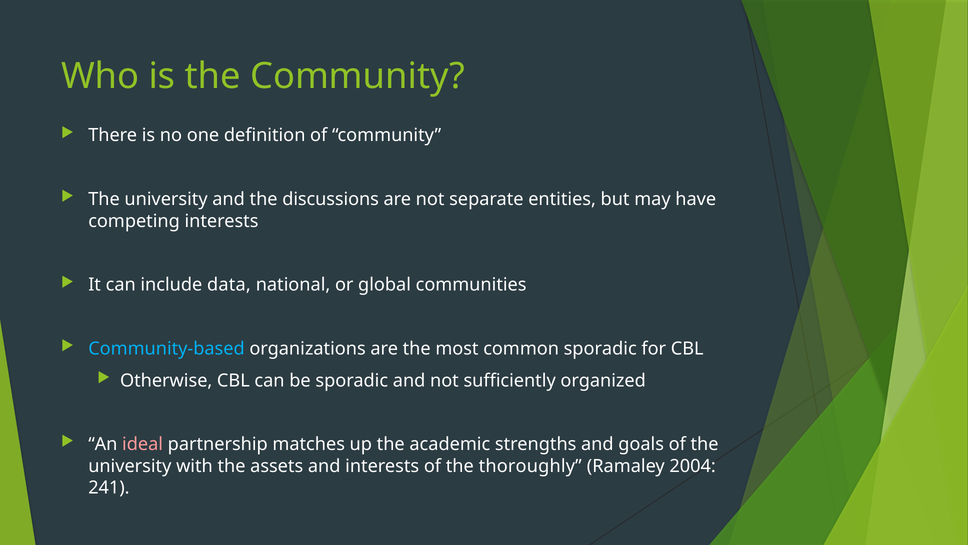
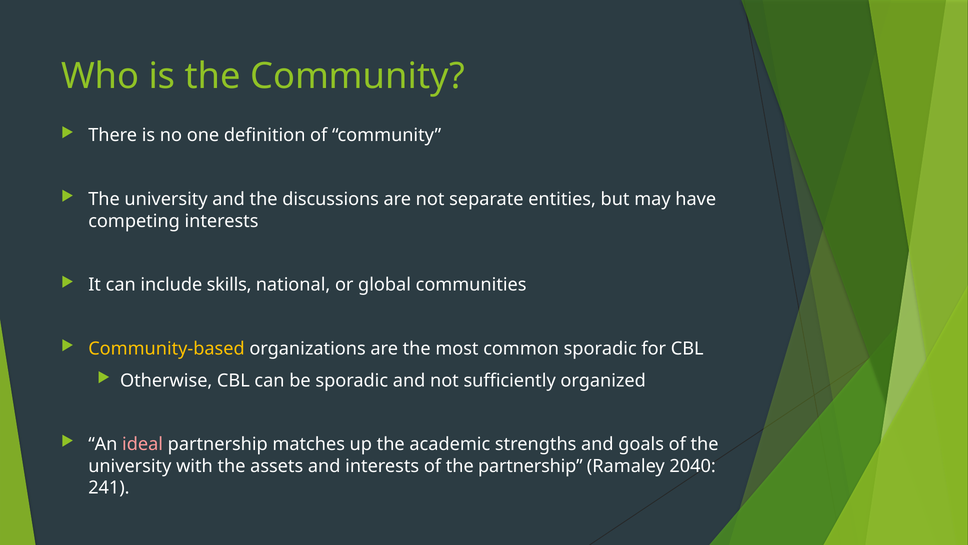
data: data -> skills
Community-based colour: light blue -> yellow
the thoroughly: thoroughly -> partnership
2004: 2004 -> 2040
